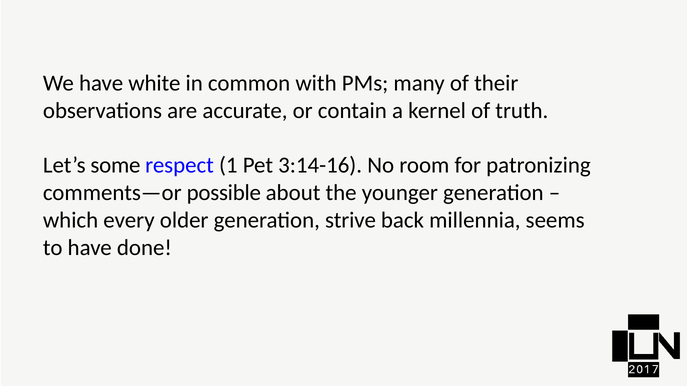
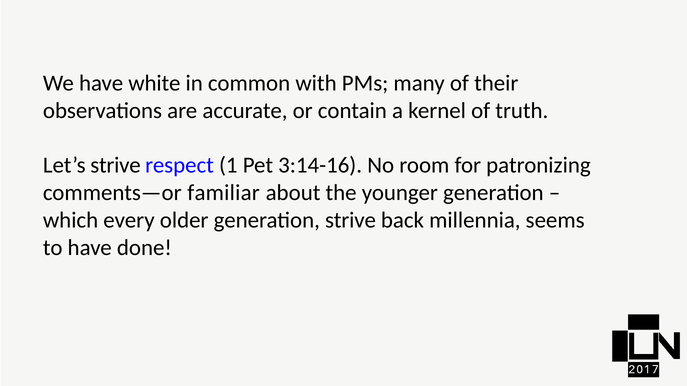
Let’s some: some -> strive
possible: possible -> familiar
